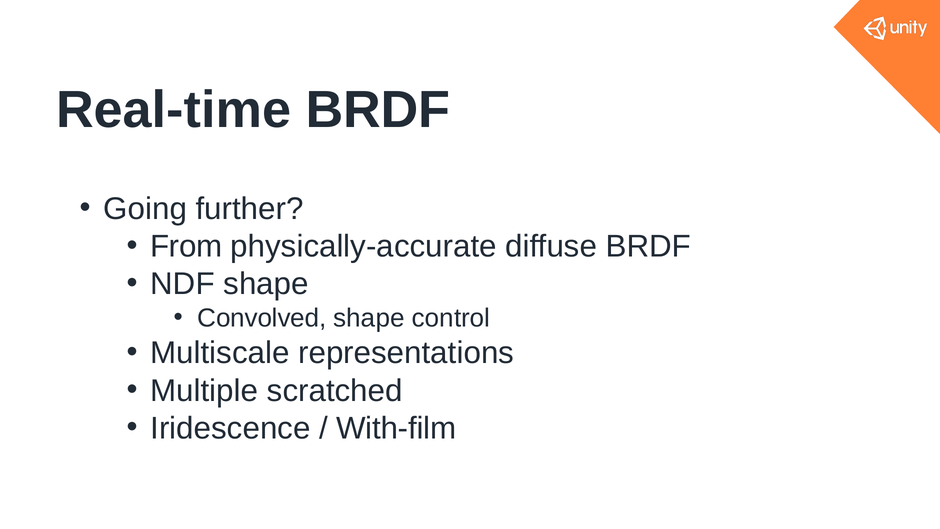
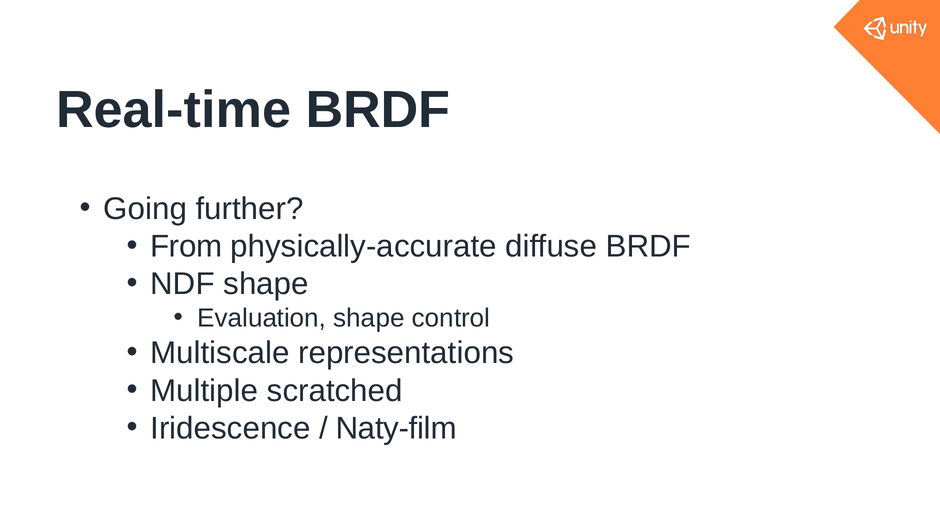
Convolved: Convolved -> Evaluation
With-film: With-film -> Naty-film
